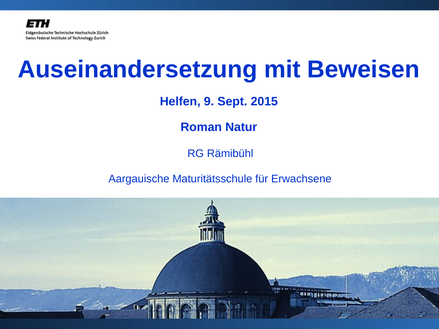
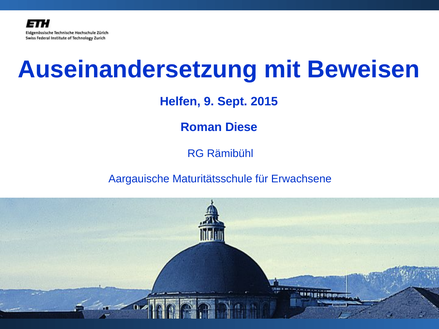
Natur: Natur -> Diese
